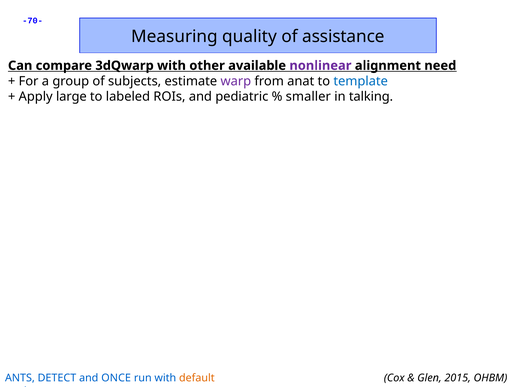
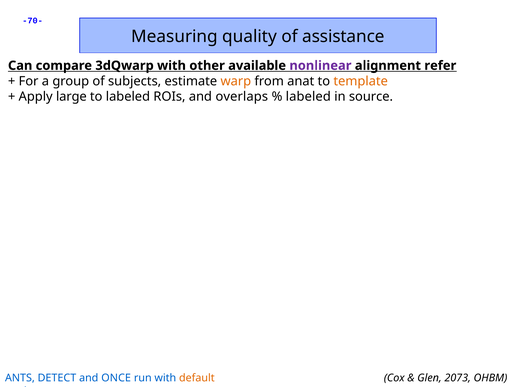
need: need -> refer
warp colour: purple -> orange
template colour: blue -> orange
pediatric: pediatric -> overlaps
smaller at (308, 97): smaller -> labeled
talking: talking -> source
2015: 2015 -> 2073
